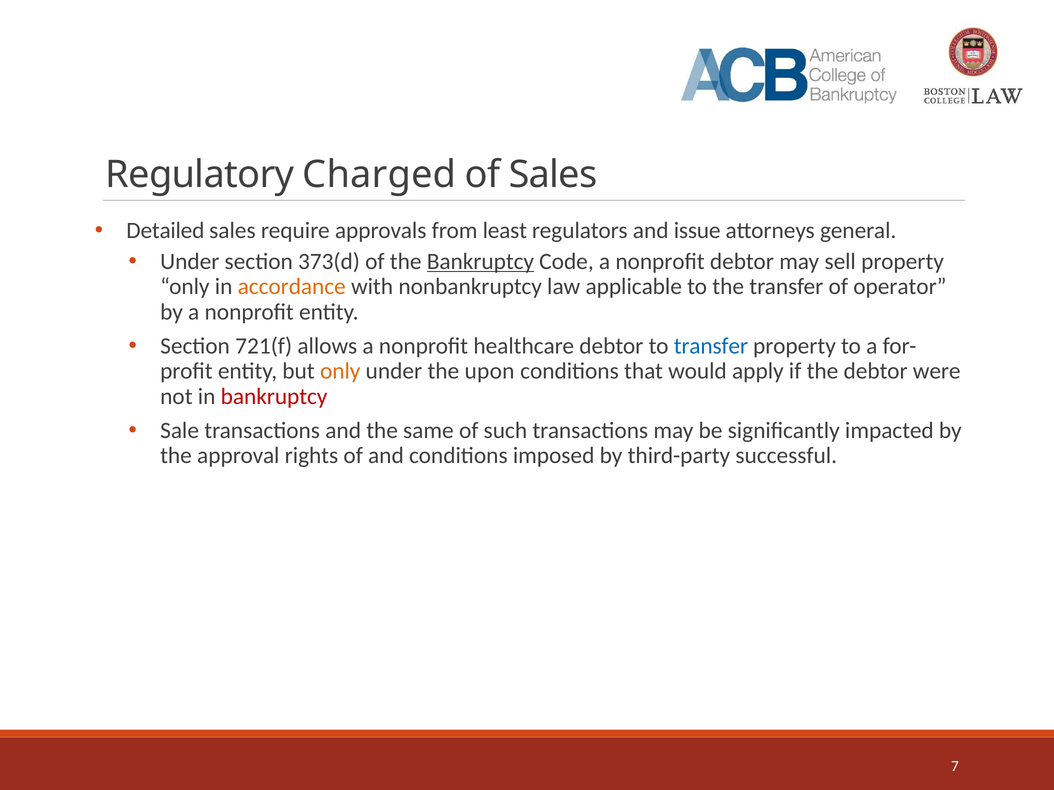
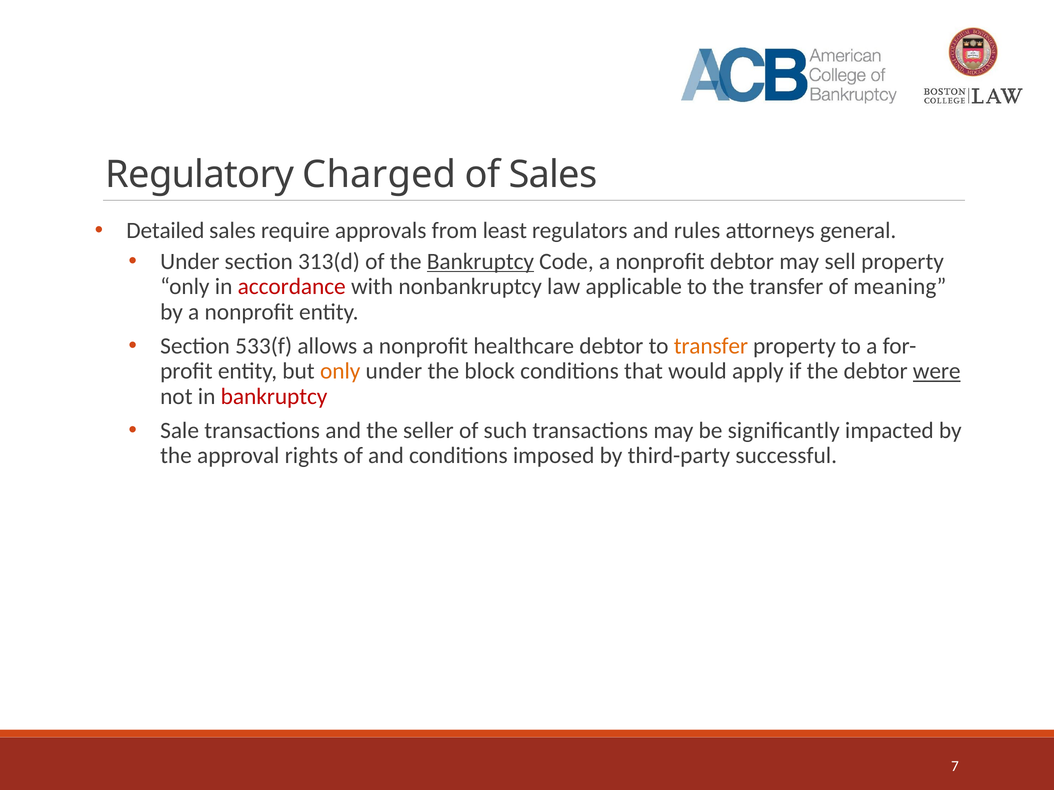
issue: issue -> rules
373(d: 373(d -> 313(d
accordance colour: orange -> red
operator: operator -> meaning
721(f: 721(f -> 533(f
transfer at (711, 346) colour: blue -> orange
upon: upon -> block
were underline: none -> present
same: same -> seller
